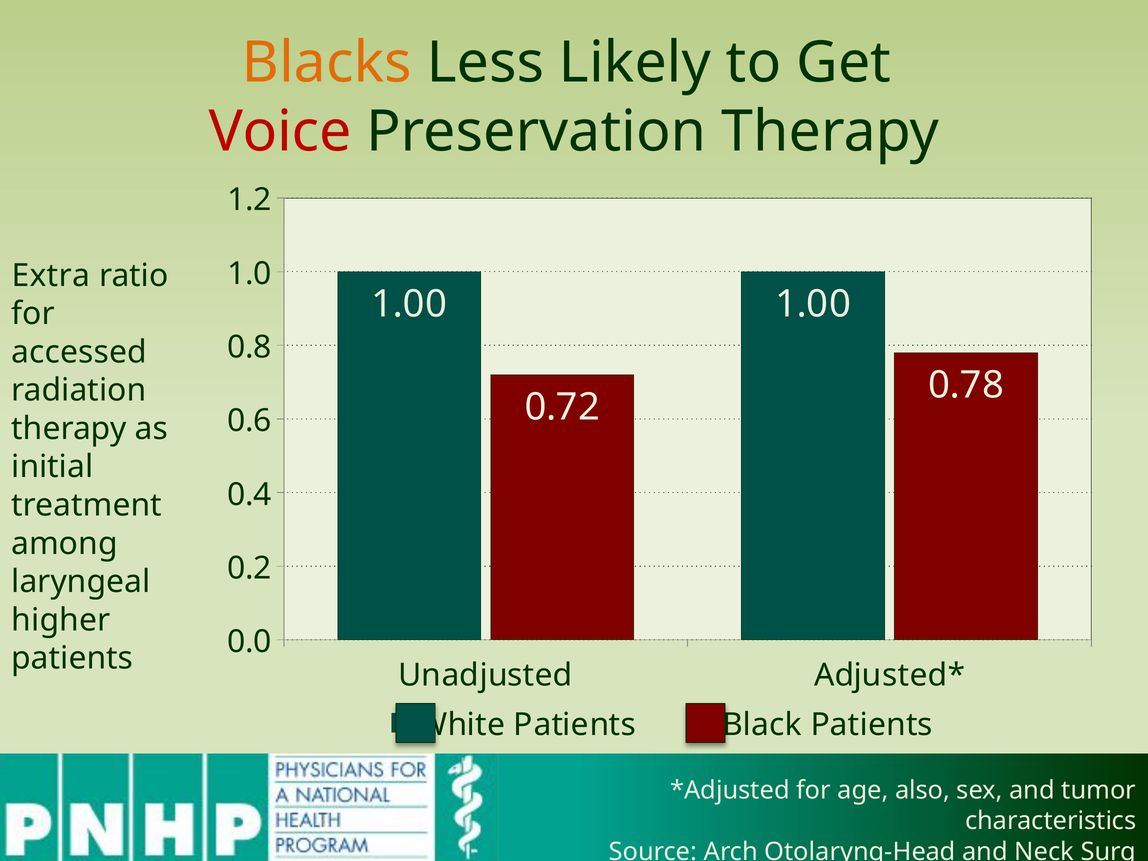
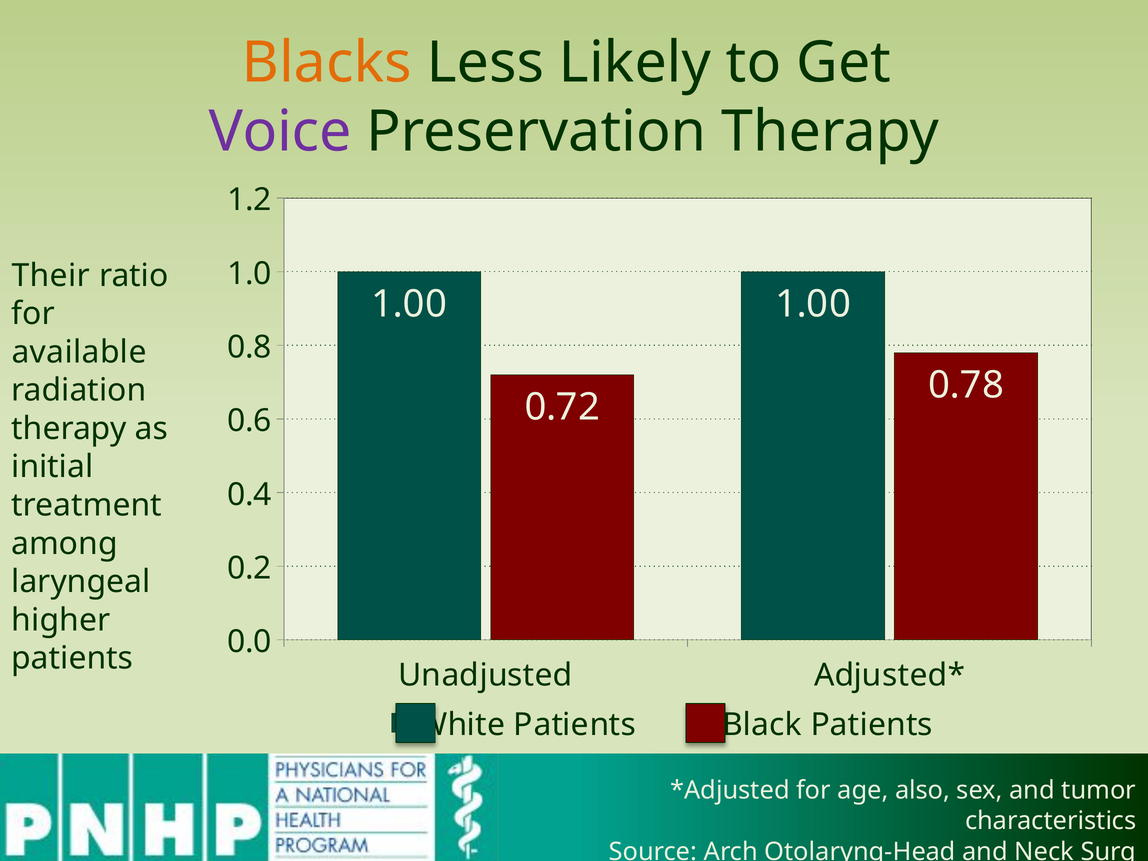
Voice colour: red -> purple
Extra: Extra -> Their
accessed: accessed -> available
